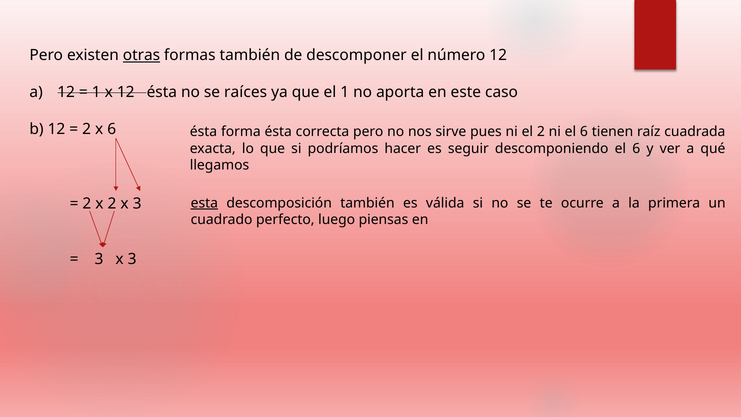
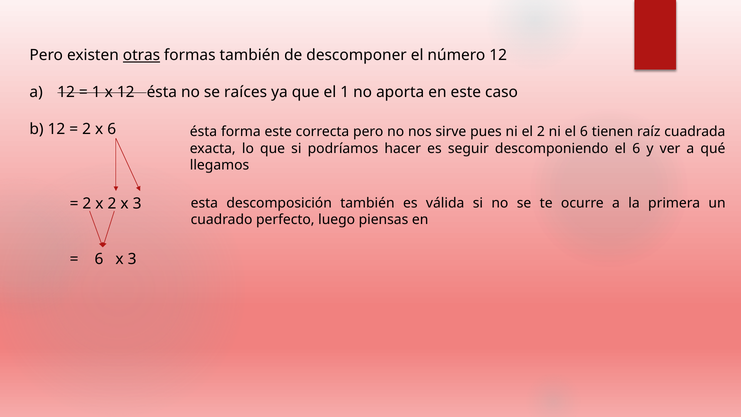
forma ésta: ésta -> este
esta underline: present -> none
3 at (99, 259): 3 -> 6
